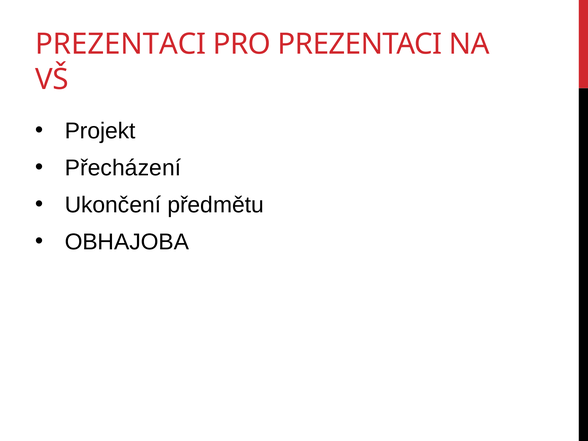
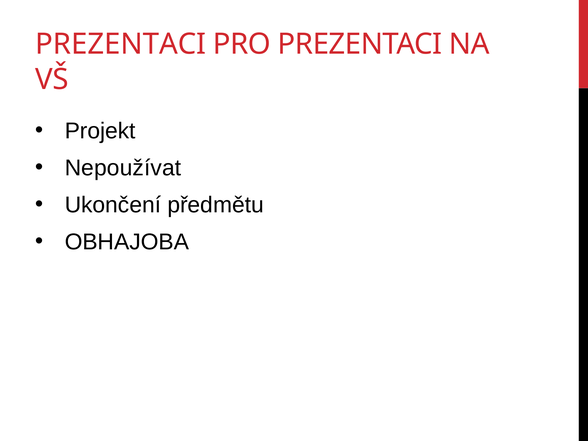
Přecházení: Přecházení -> Nepoužívat
